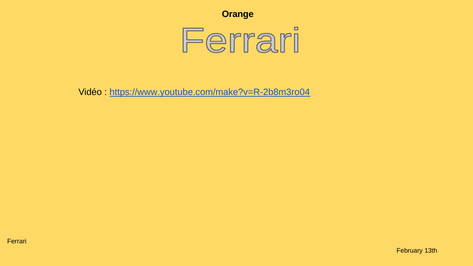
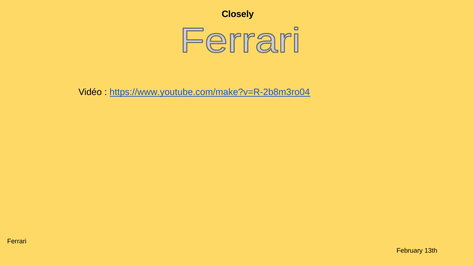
Orange: Orange -> Closely
